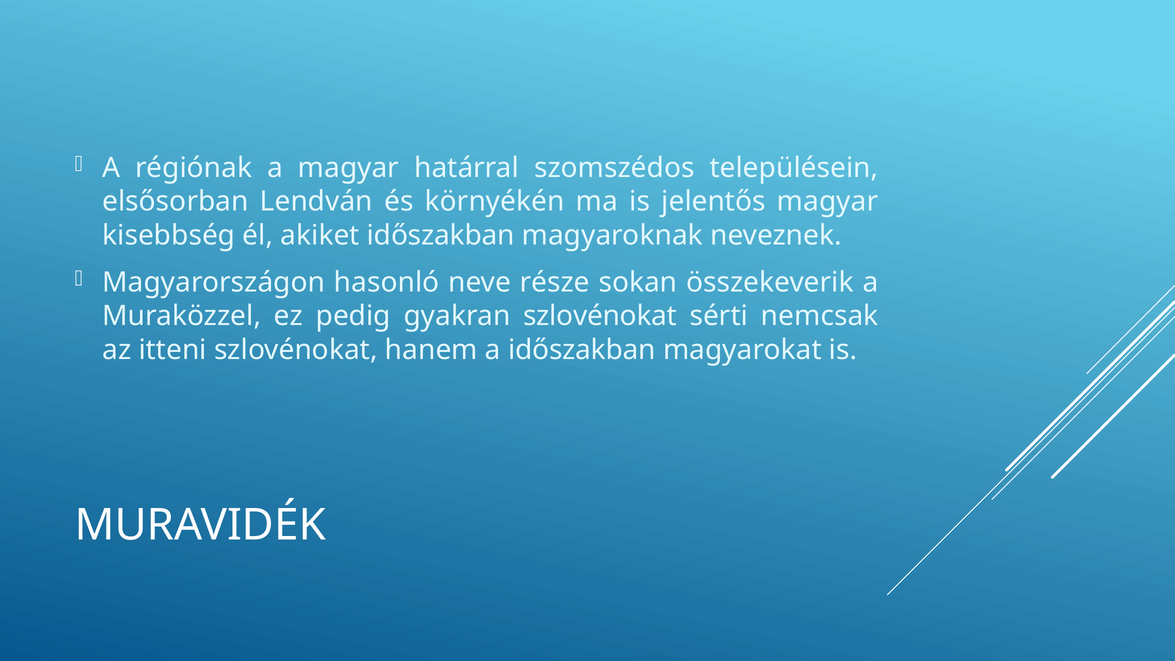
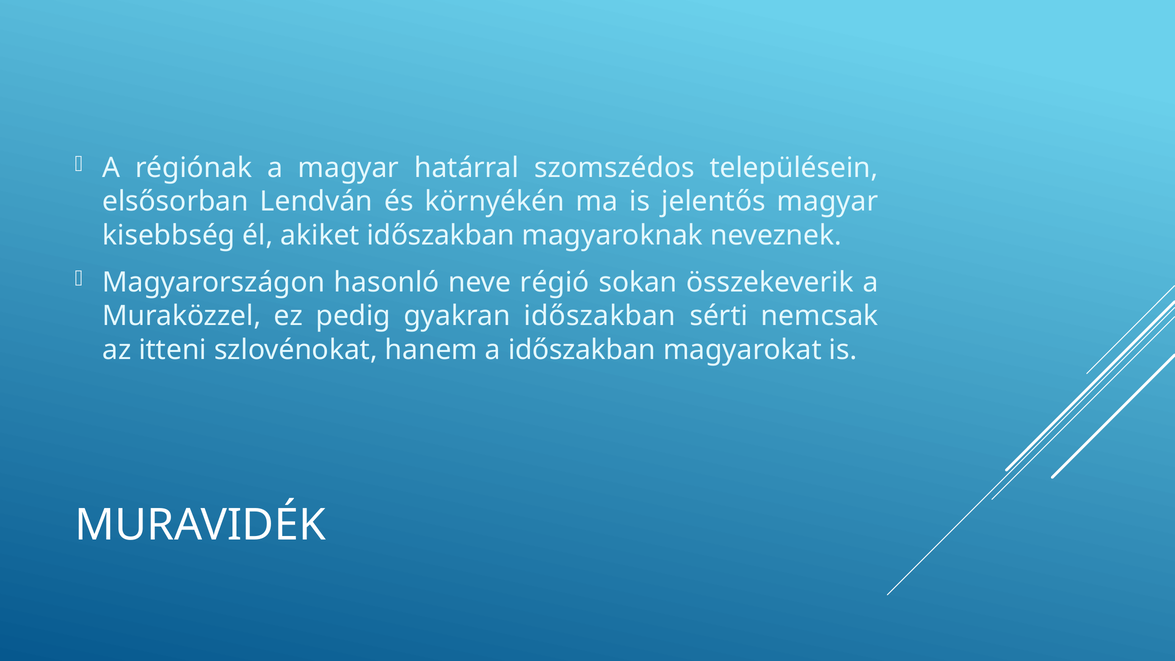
része: része -> régió
gyakran szlovénokat: szlovénokat -> időszakban
